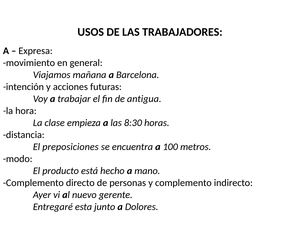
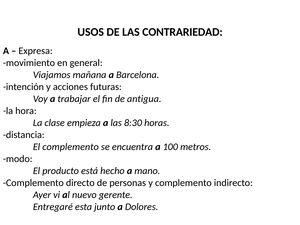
TRABAJADORES: TRABAJADORES -> CONTRARIEDAD
El preposiciones: preposiciones -> complemento
